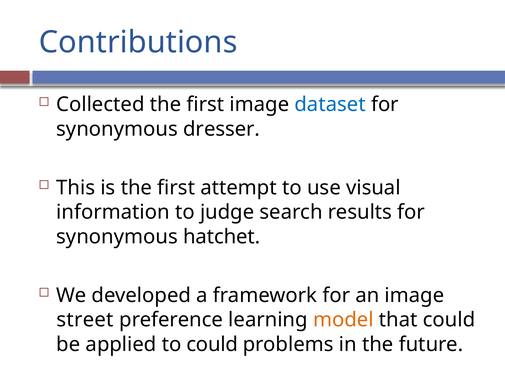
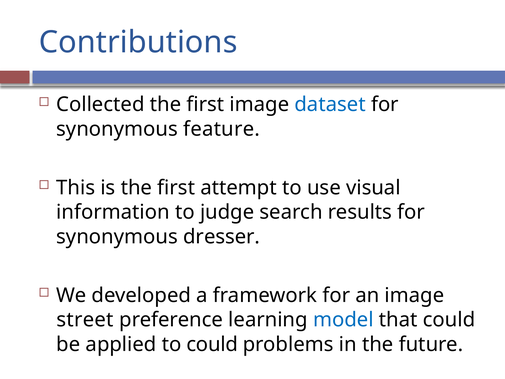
dresser: dresser -> feature
hatchet: hatchet -> dresser
model colour: orange -> blue
